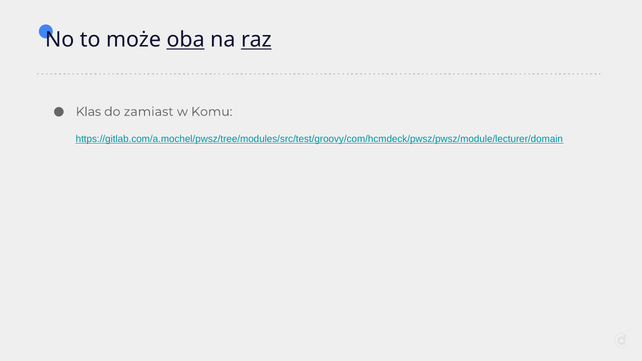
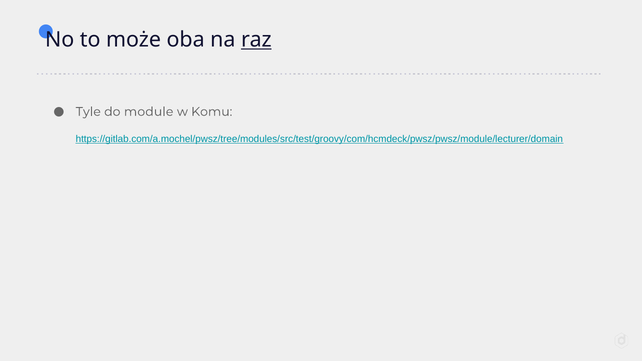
oba underline: present -> none
Klas: Klas -> Tyle
zamiast: zamiast -> module
